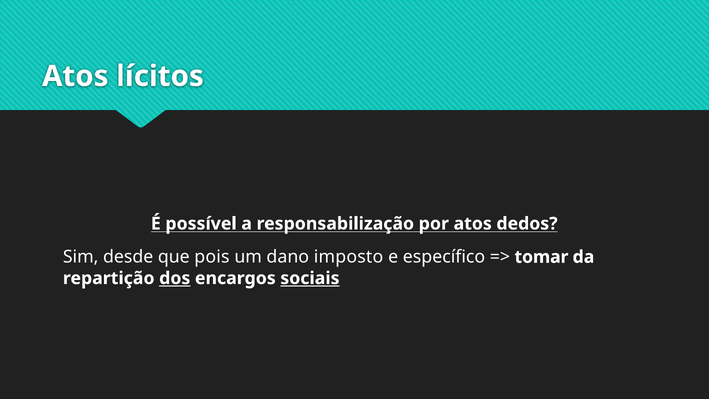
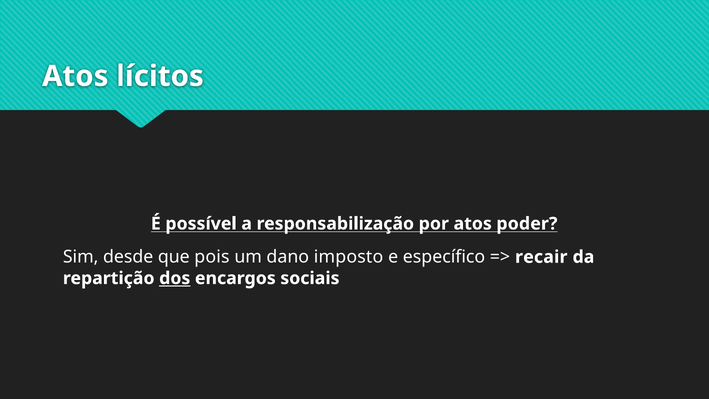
dedos: dedos -> poder
tomar: tomar -> recair
sociais underline: present -> none
